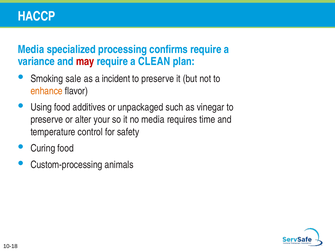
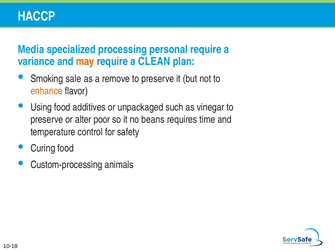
confirms: confirms -> personal
may colour: red -> orange
incident: incident -> remove
your: your -> poor
no media: media -> beans
